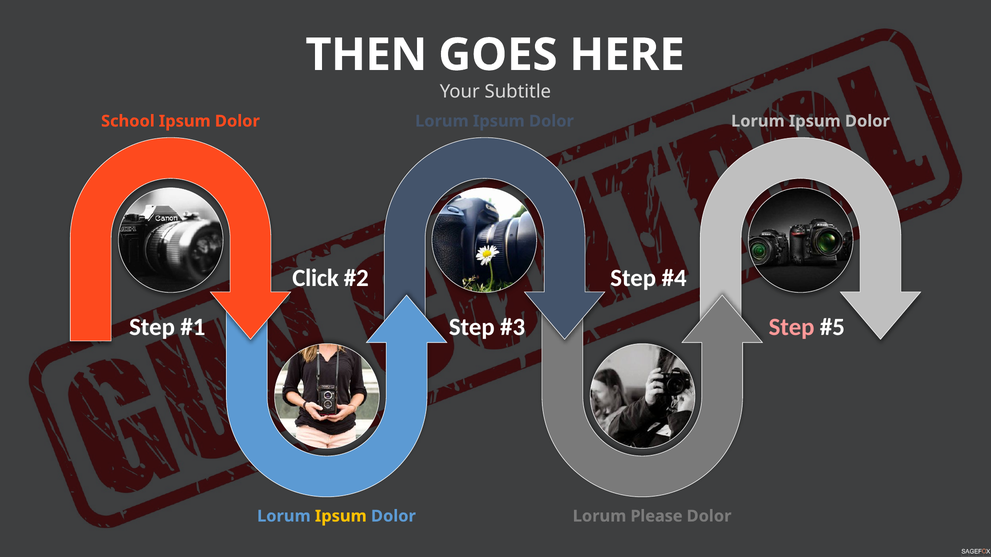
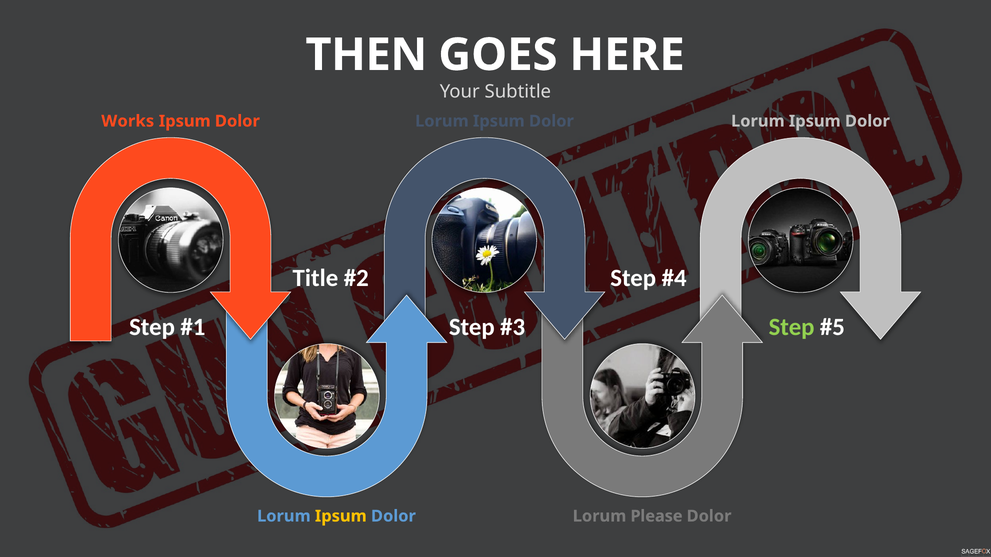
School: School -> Works
Click: Click -> Title
Step at (792, 328) colour: pink -> light green
